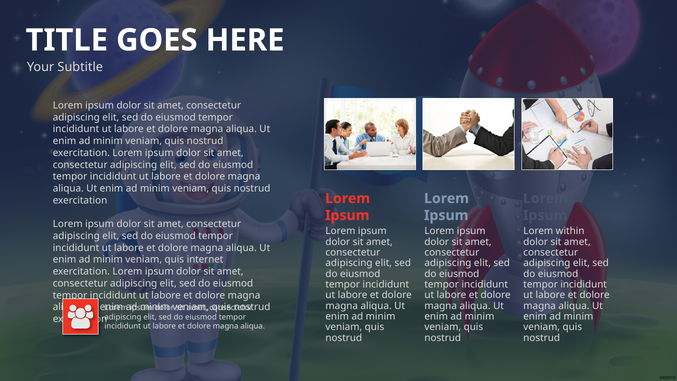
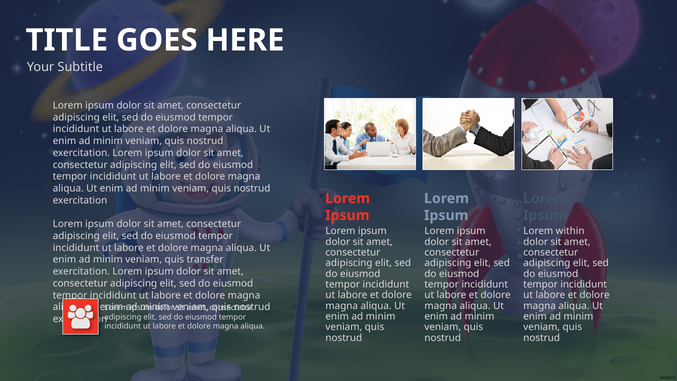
internet: internet -> transfer
